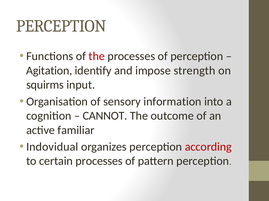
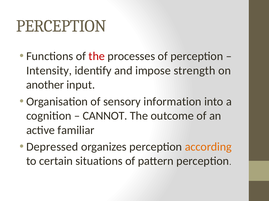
Agitation: Agitation -> Intensity
squirms: squirms -> another
Indovidual: Indovidual -> Depressed
according colour: red -> orange
certain processes: processes -> situations
